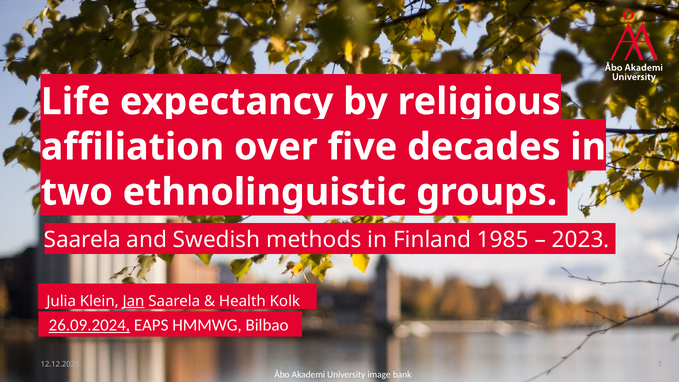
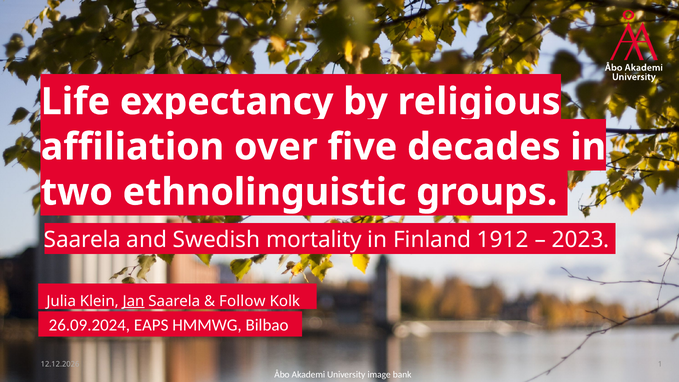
methods: methods -> mortality
1985: 1985 -> 1912
Health: Health -> Follow
26.09.2024 underline: present -> none
